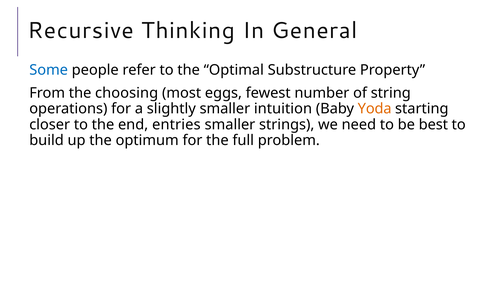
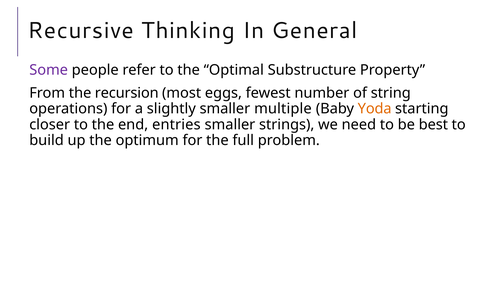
Some colour: blue -> purple
choosing: choosing -> recursion
intuition: intuition -> multiple
